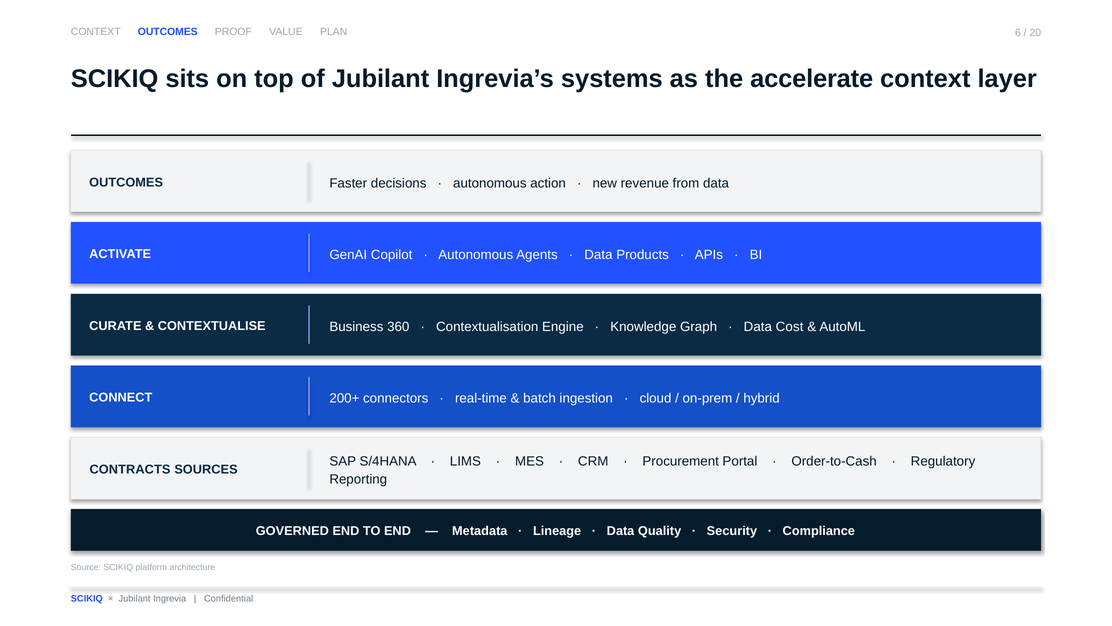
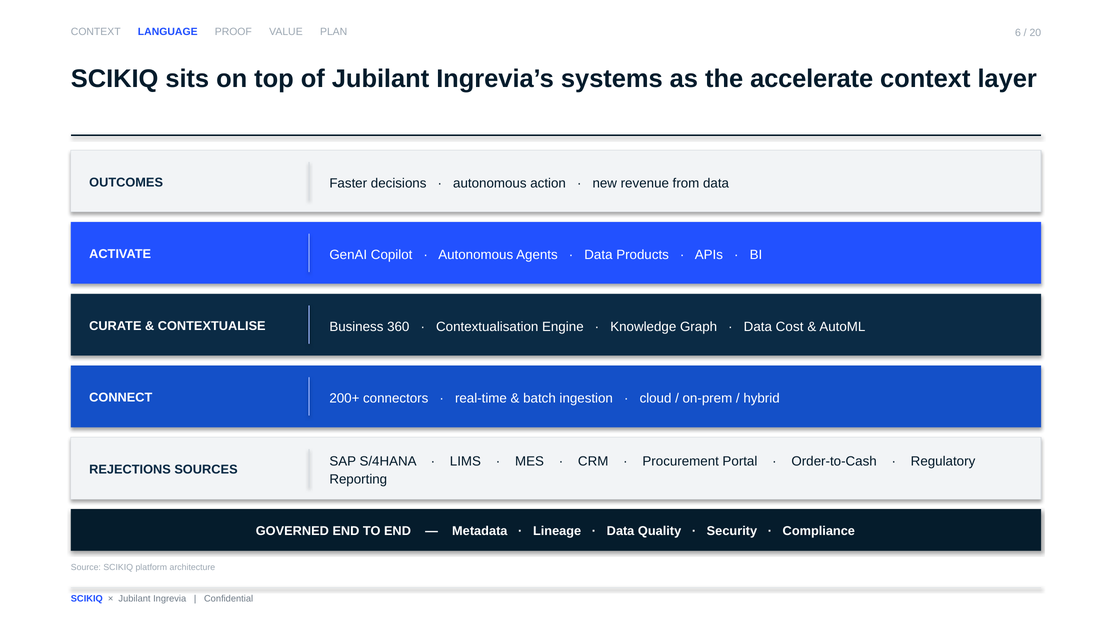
CONTEXT OUTCOMES: OUTCOMES -> LANGUAGE
CONTRACTS: CONTRACTS -> REJECTIONS
